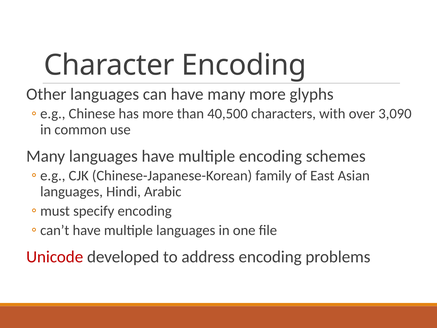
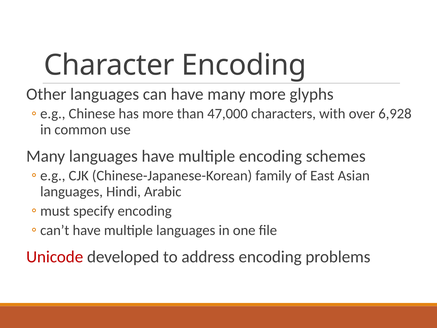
40,500: 40,500 -> 47,000
3,090: 3,090 -> 6,928
